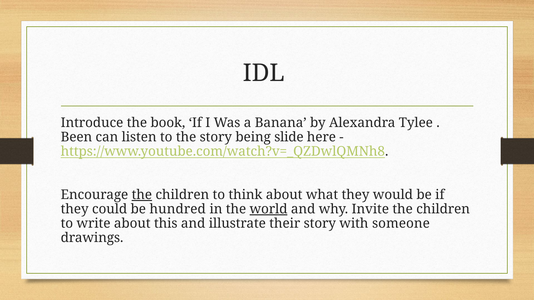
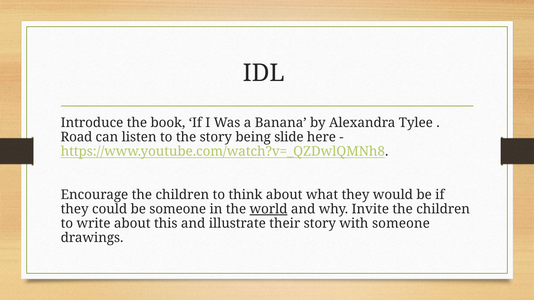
Been: Been -> Road
the at (142, 195) underline: present -> none
be hundred: hundred -> someone
